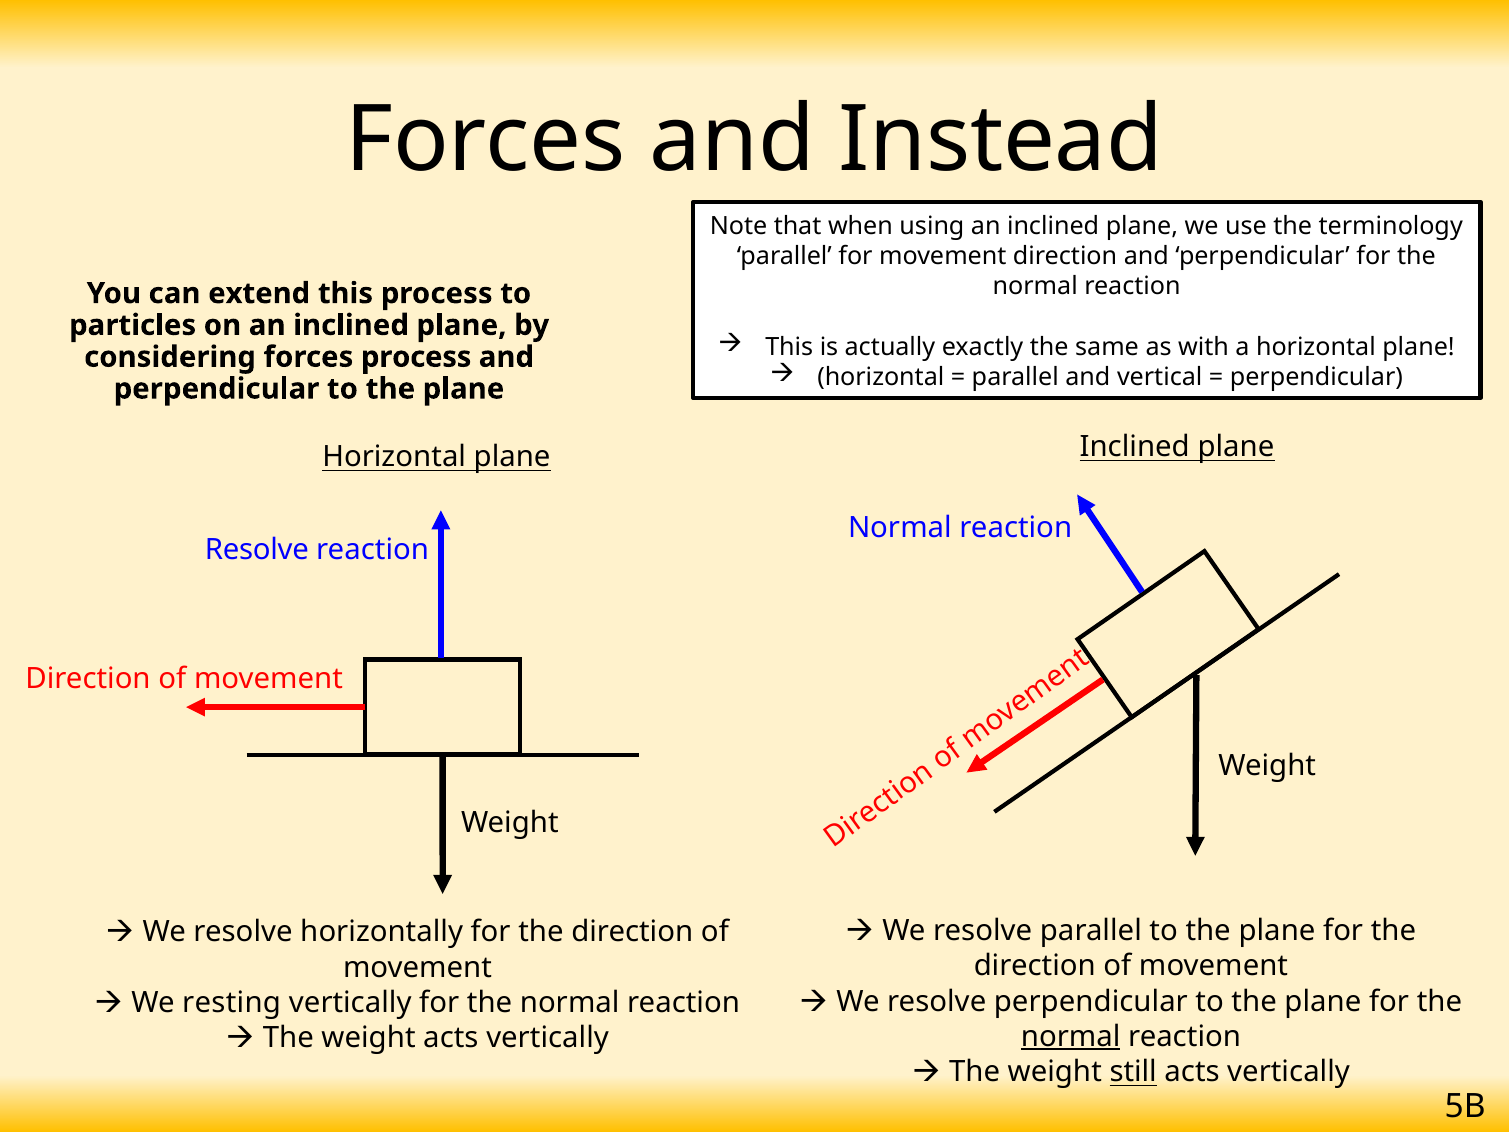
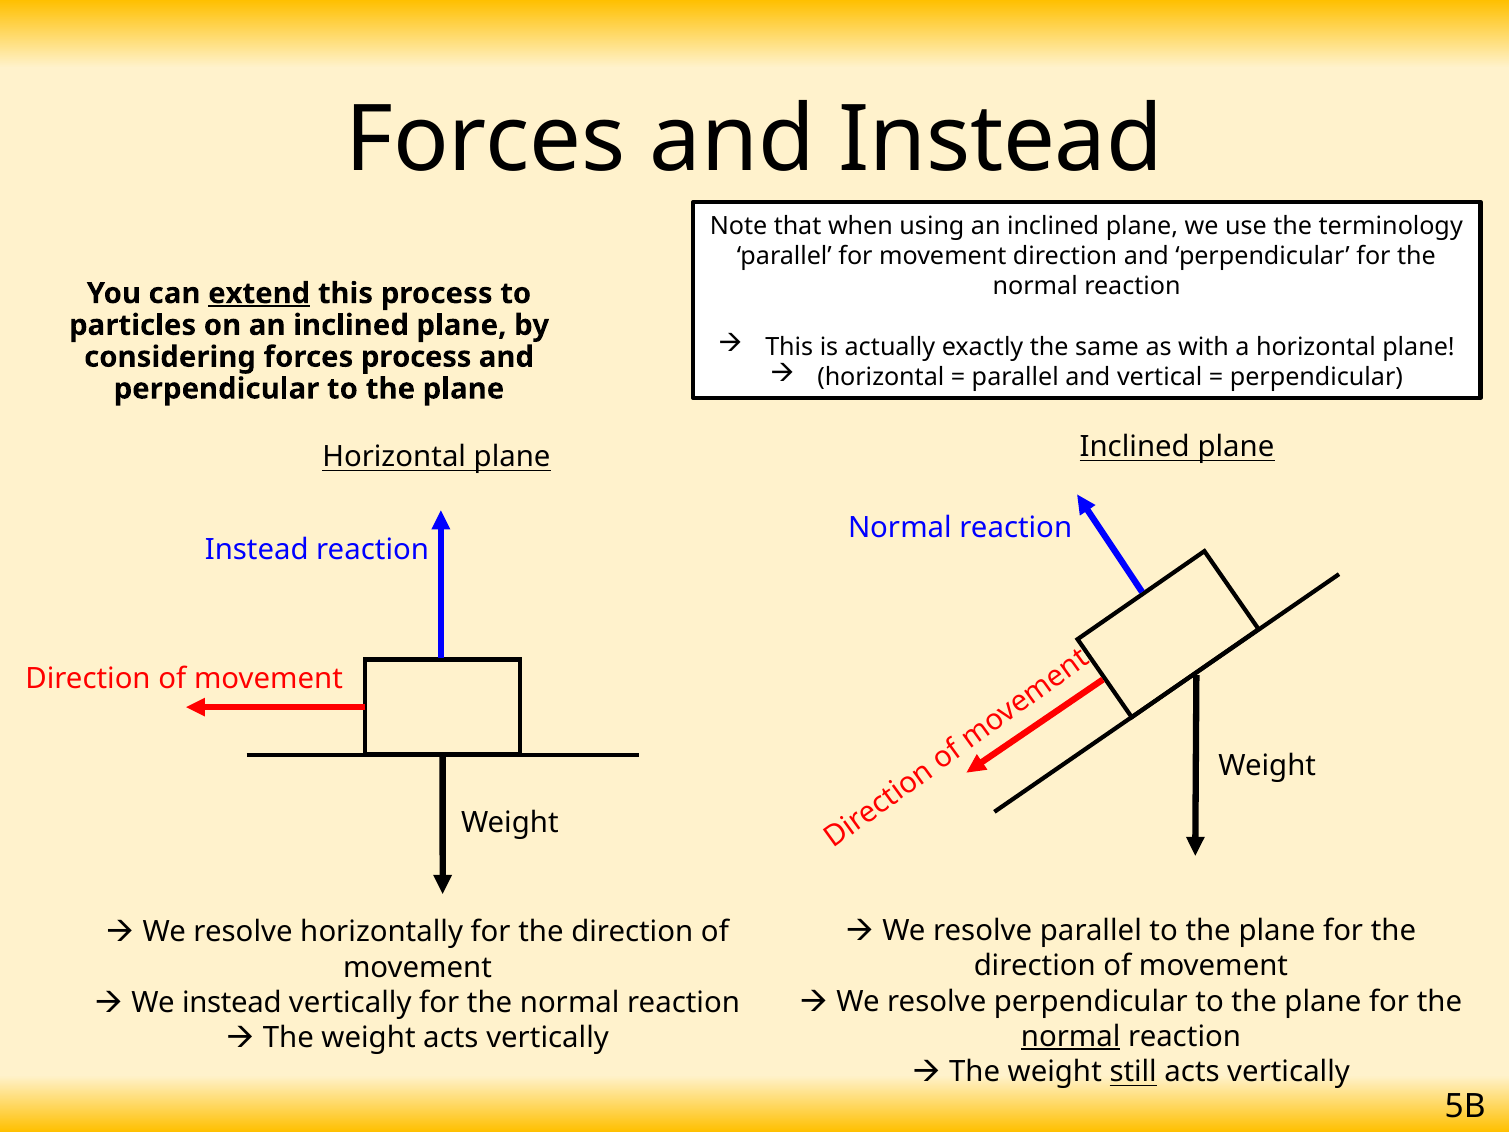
extend underline: none -> present
Resolve at (257, 550): Resolve -> Instead
We resting: resting -> instead
